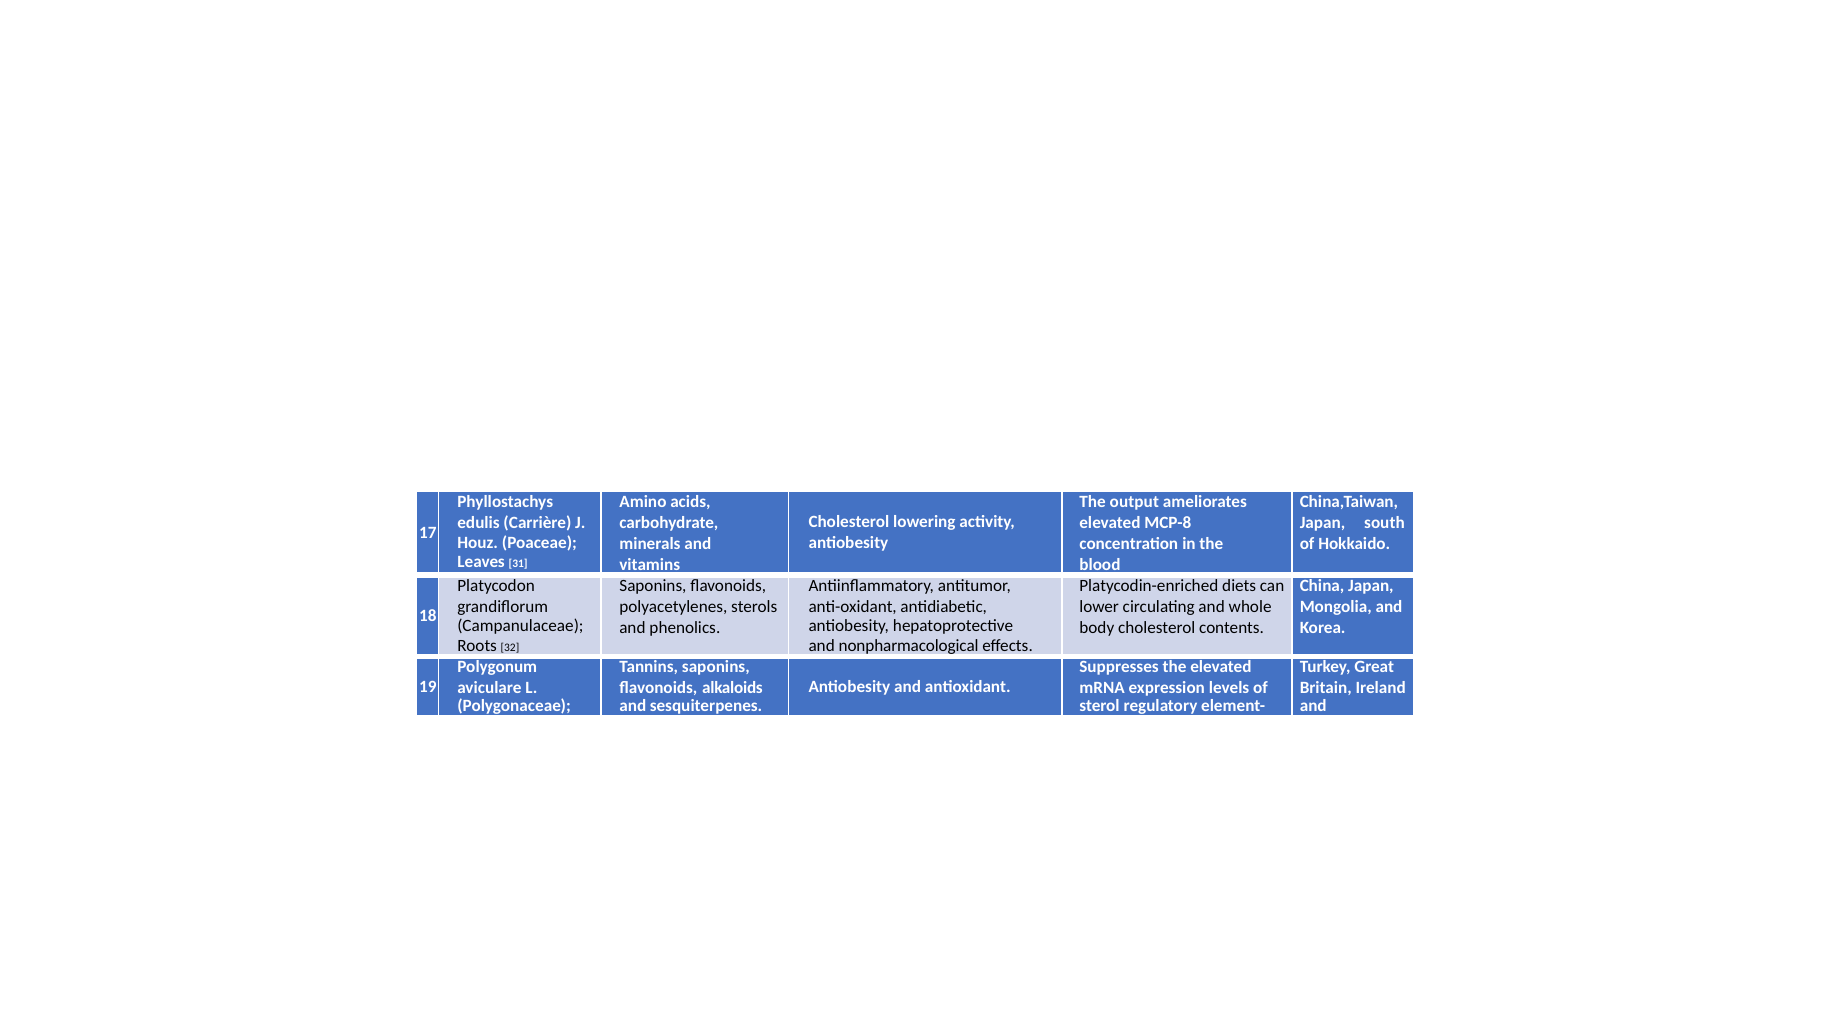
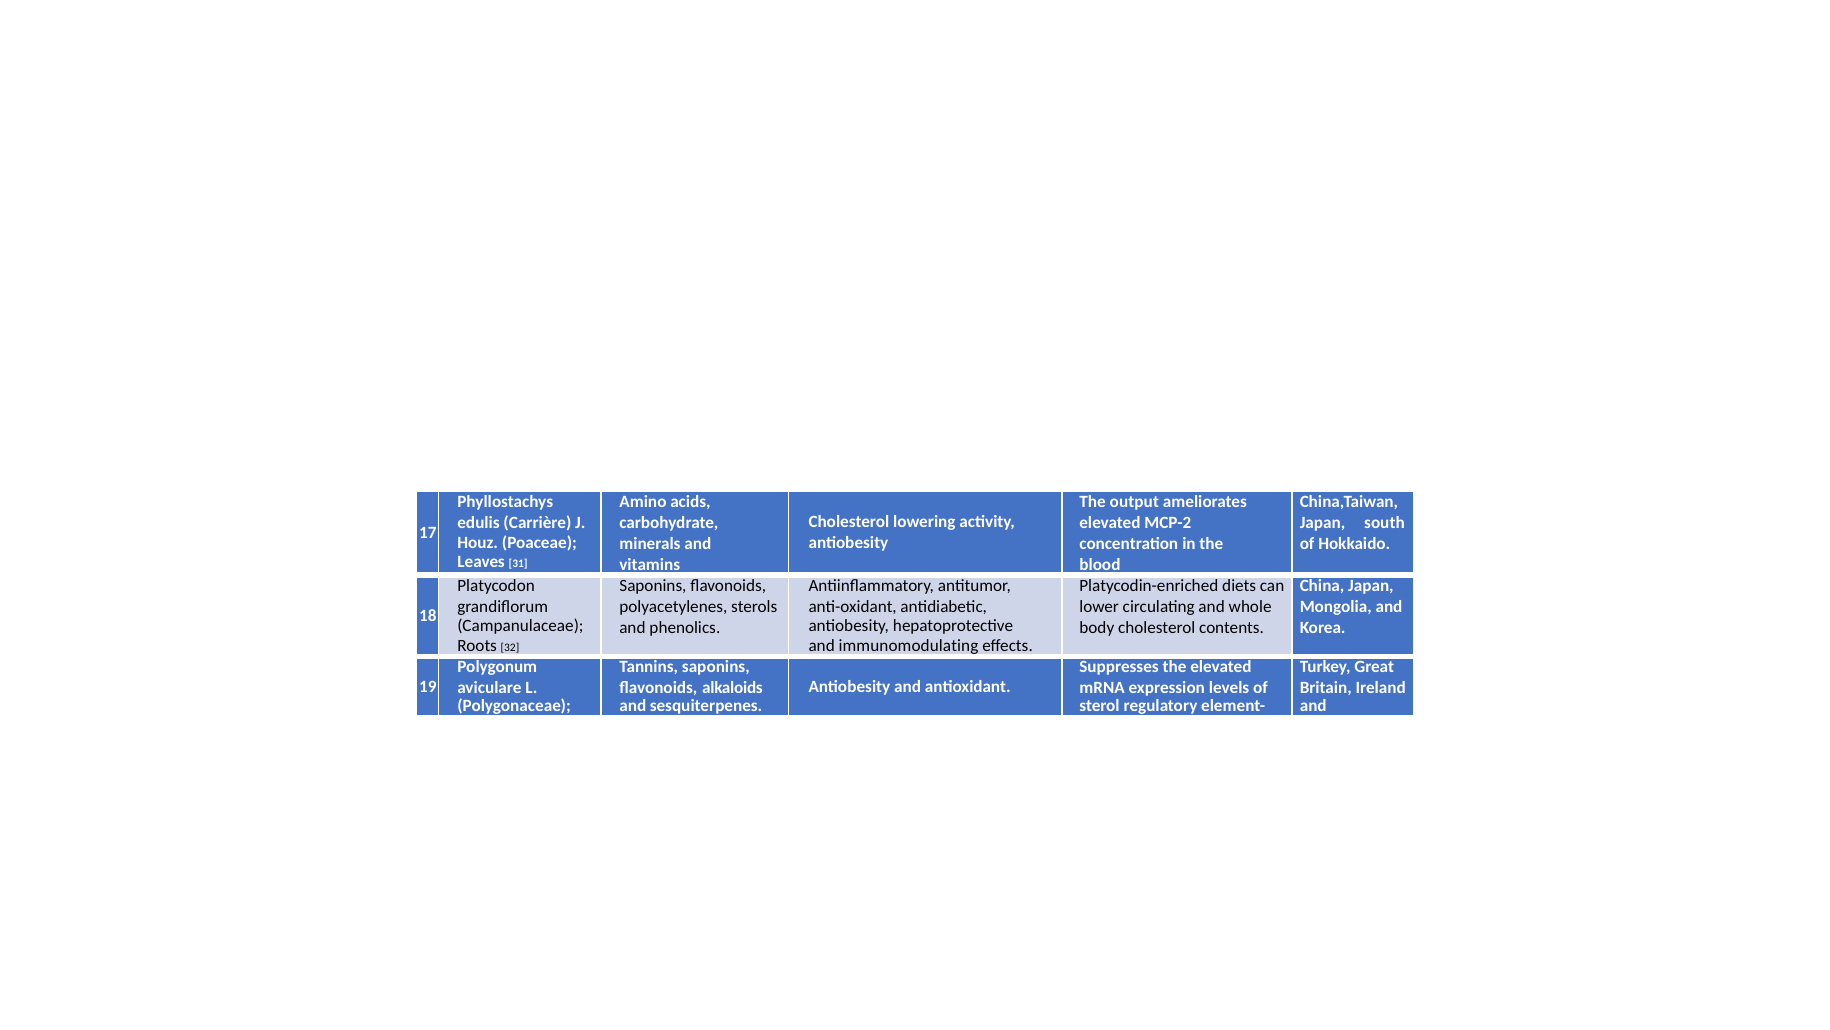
MCP-8: MCP-8 -> MCP-2
nonpharmacological: nonpharmacological -> immunomodulating
